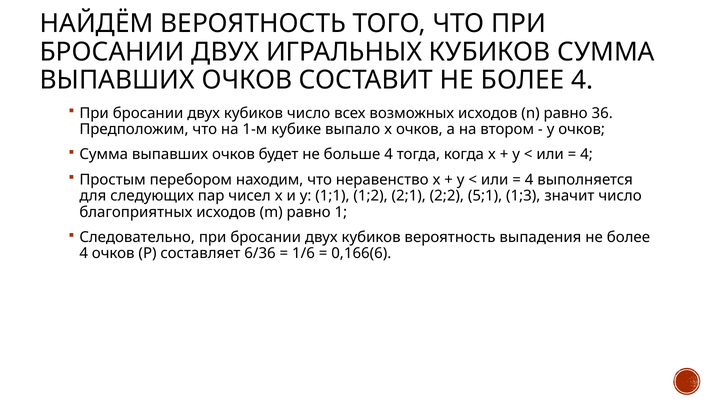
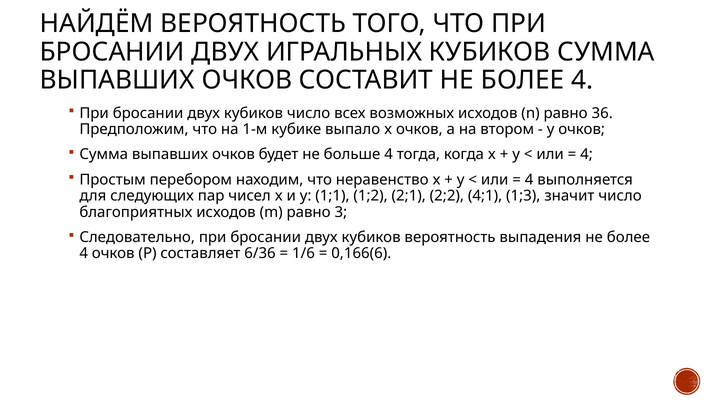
5;1: 5;1 -> 4;1
1: 1 -> 3
